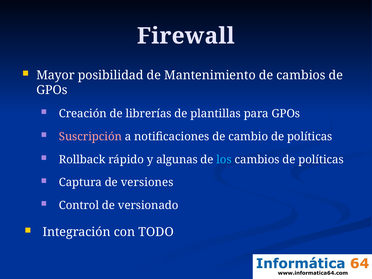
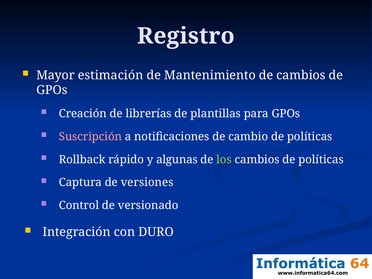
Firewall: Firewall -> Registro
posibilidad: posibilidad -> estimación
los colour: light blue -> light green
TODO: TODO -> DURO
